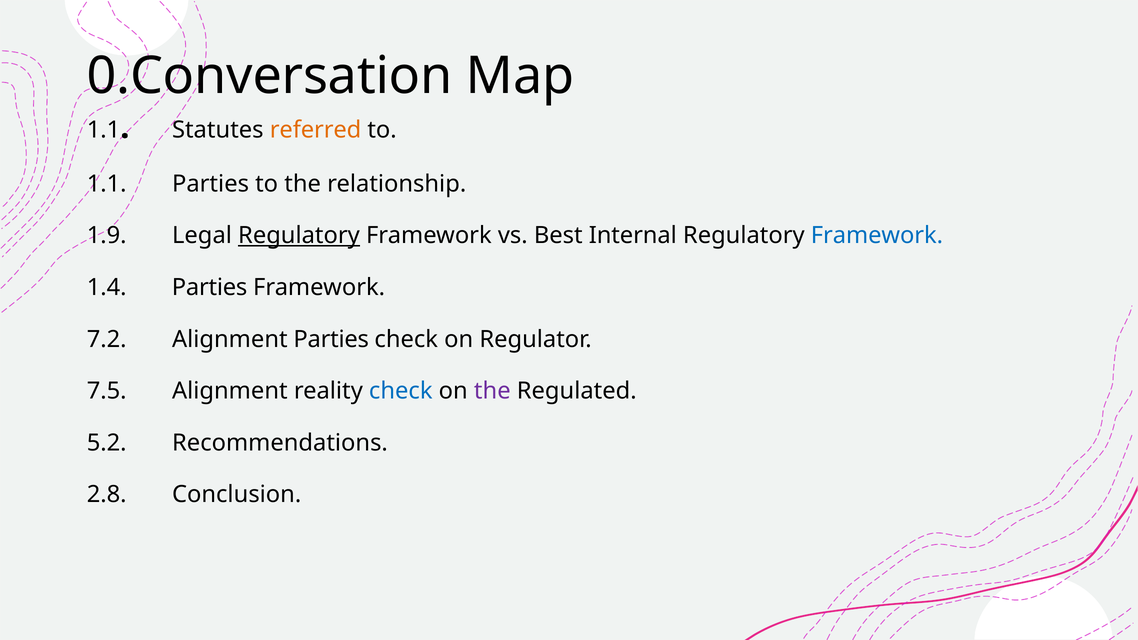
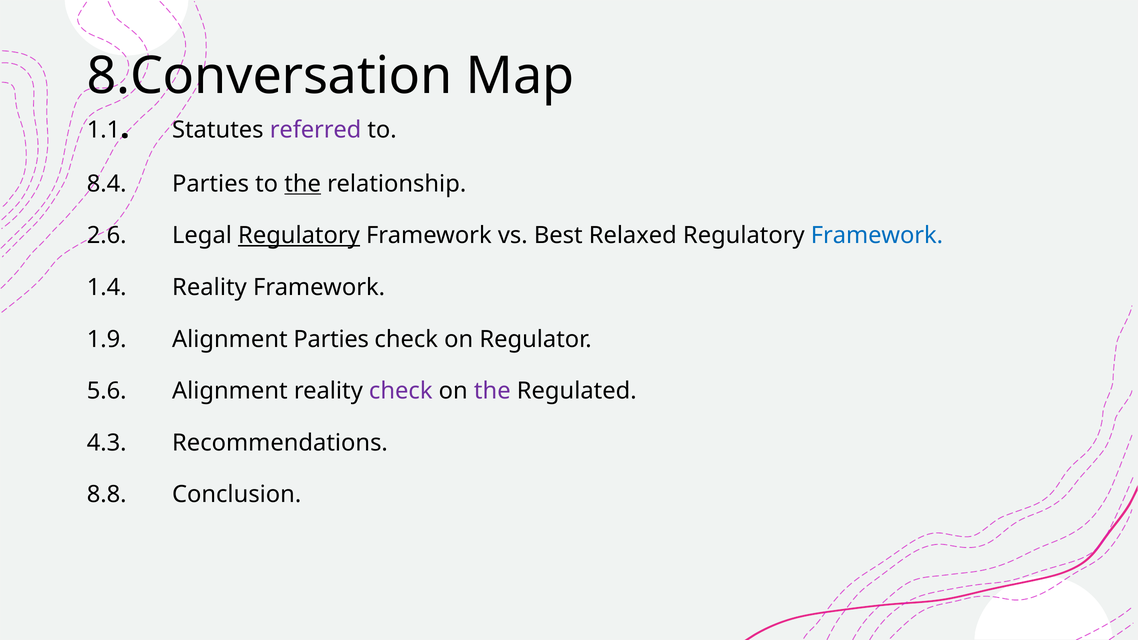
0.Conversation: 0.Conversation -> 8.Conversation
referred colour: orange -> purple
1.1 at (107, 184): 1.1 -> 8.4
the at (303, 184) underline: none -> present
1.9: 1.9 -> 2.6
Internal: Internal -> Relaxed
1.4 Parties: Parties -> Reality
7.2: 7.2 -> 1.9
7.5: 7.5 -> 5.6
check at (401, 391) colour: blue -> purple
5.2: 5.2 -> 4.3
2.8: 2.8 -> 8.8
